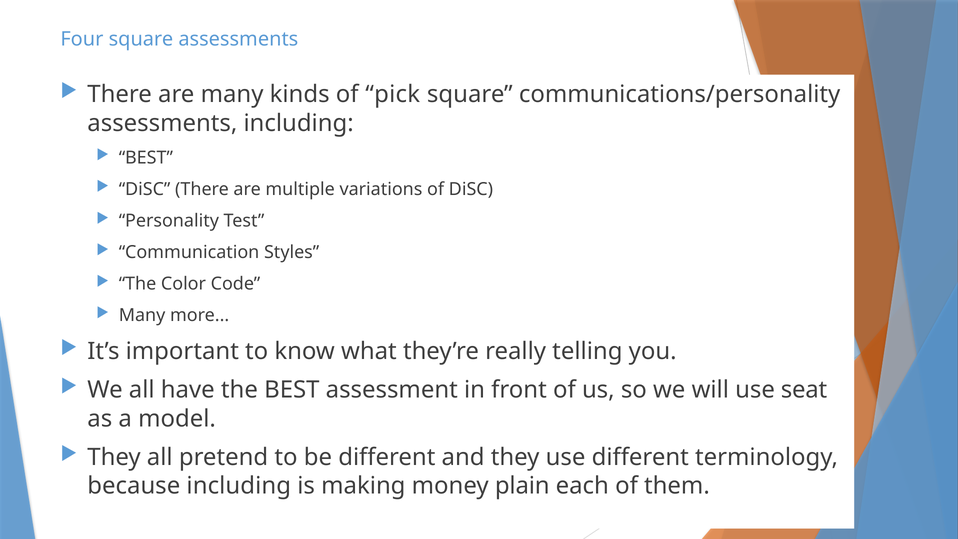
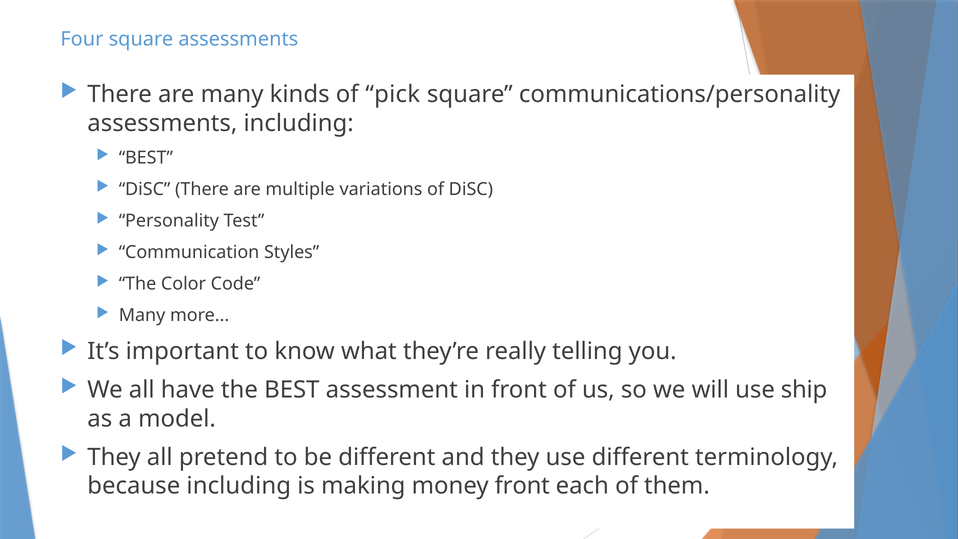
seat: seat -> ship
money plain: plain -> front
